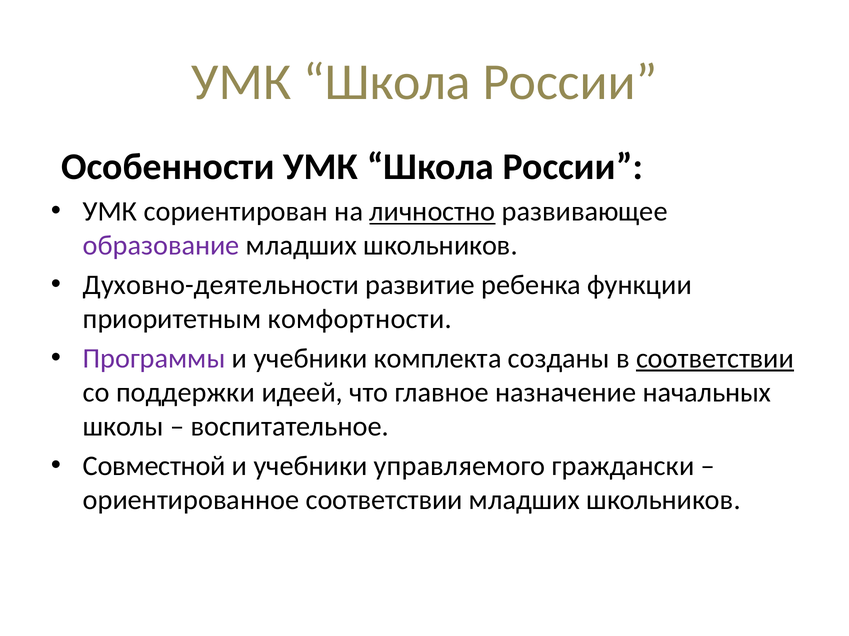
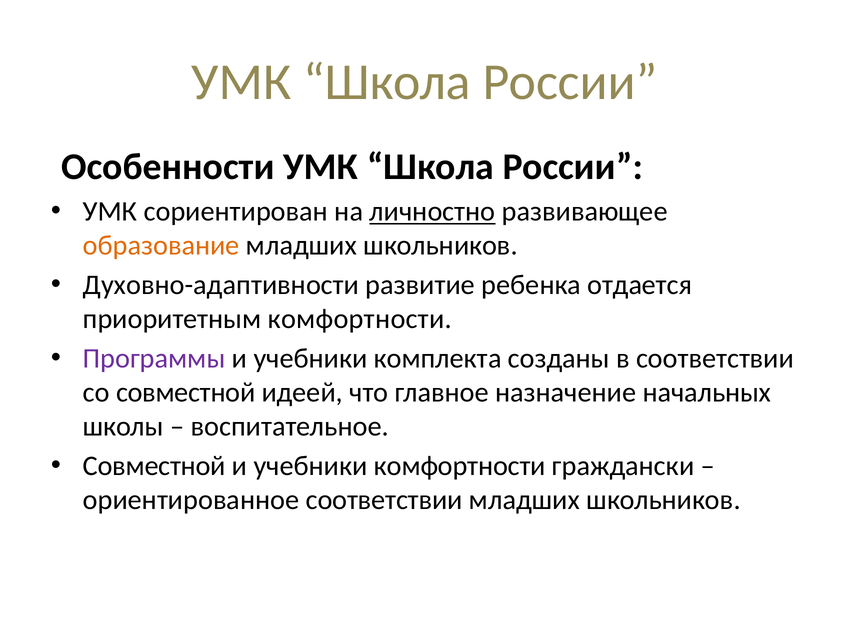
образование colour: purple -> orange
Духовно-деятельности: Духовно-деятельности -> Духовно-адаптивности
функции: функции -> отдается
соответствии at (715, 359) underline: present -> none
со поддержки: поддержки -> совместной
учебники управляемого: управляемого -> комфортности
